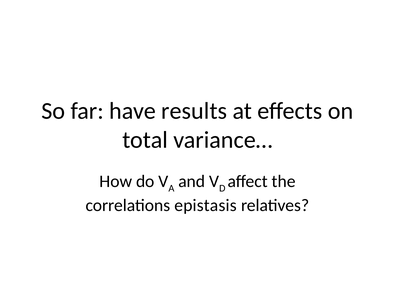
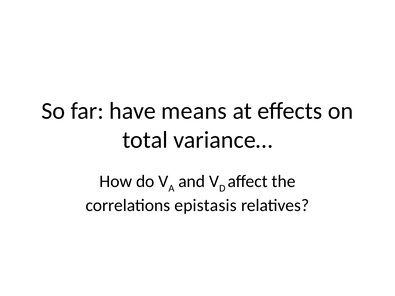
results: results -> means
